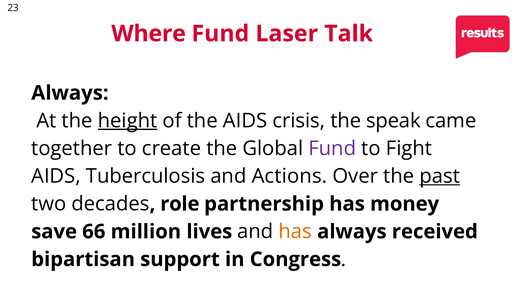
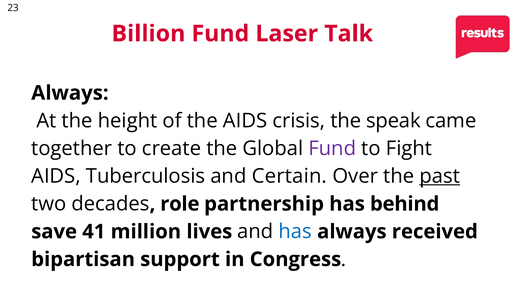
Where: Where -> Billion
height underline: present -> none
Actions: Actions -> Certain
money: money -> behind
66: 66 -> 41
has at (295, 232) colour: orange -> blue
